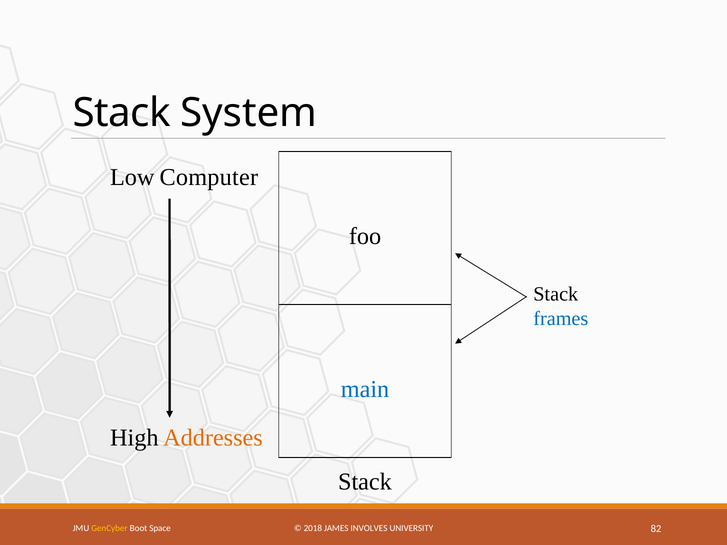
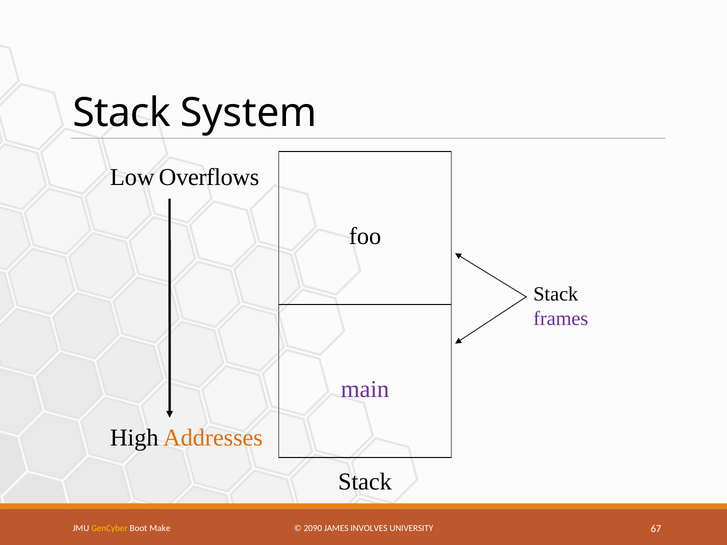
Computer: Computer -> Overflows
frames colour: blue -> purple
main colour: blue -> purple
Space: Space -> Make
2018: 2018 -> 2090
82: 82 -> 67
